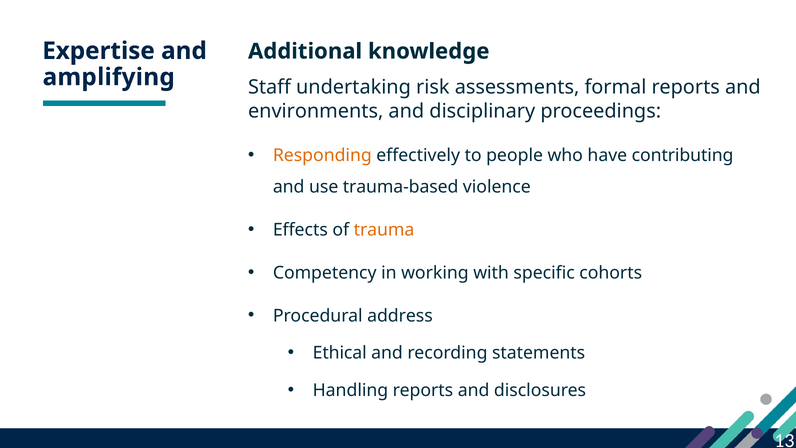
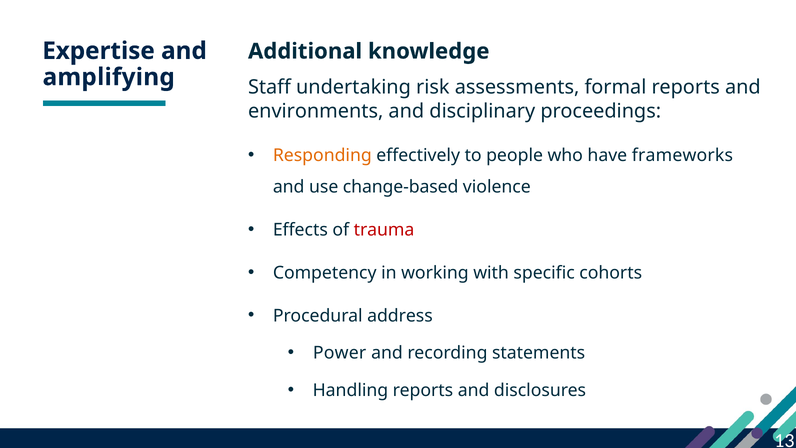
contributing: contributing -> frameworks
trauma-based: trauma-based -> change-based
trauma colour: orange -> red
Ethical: Ethical -> Power
